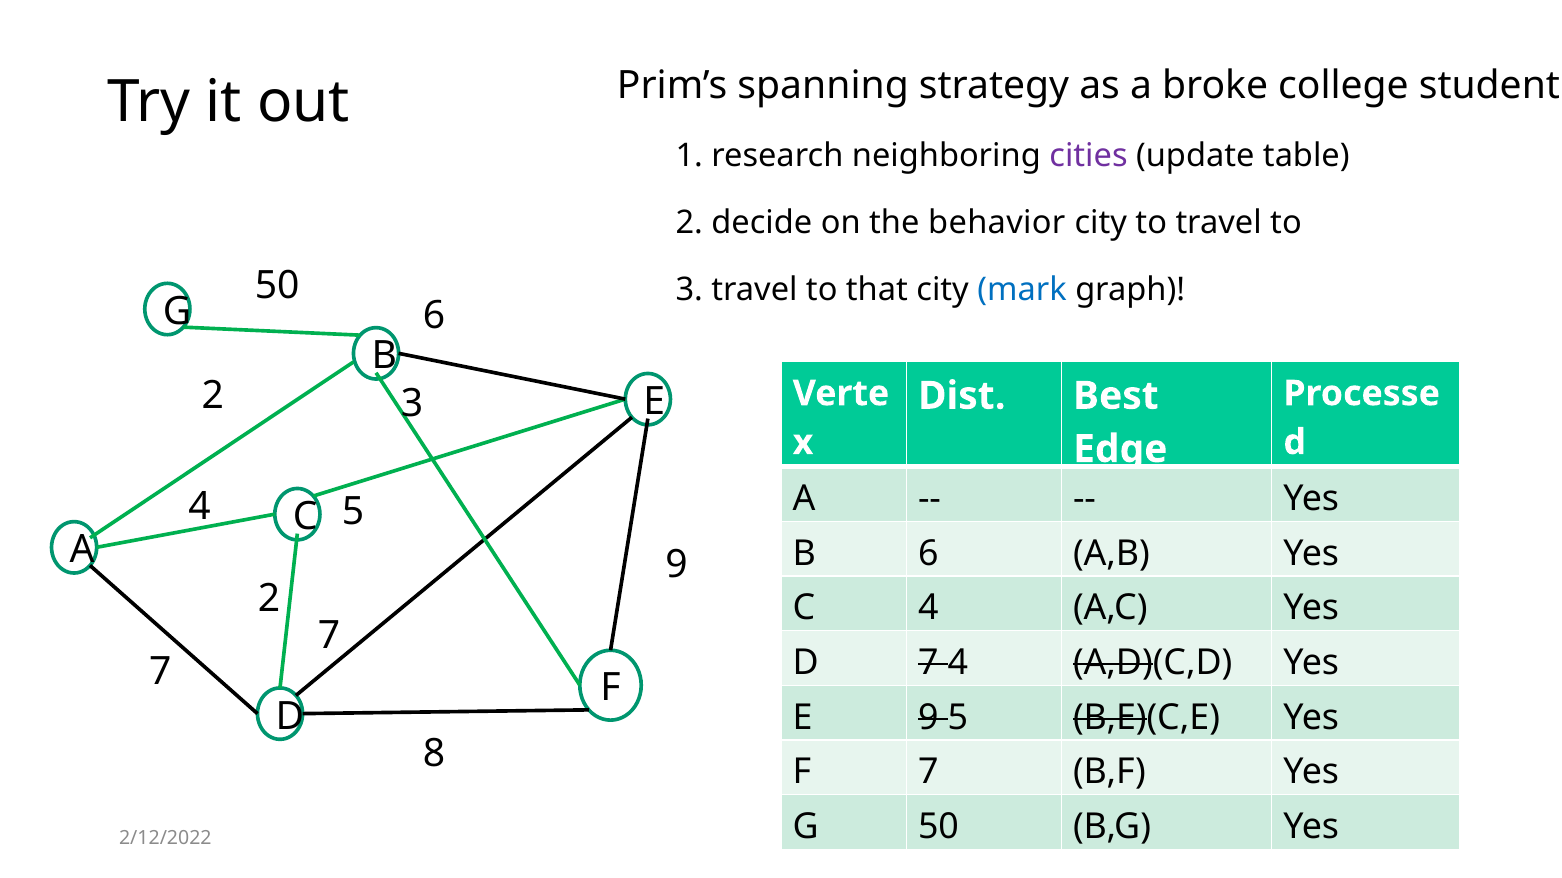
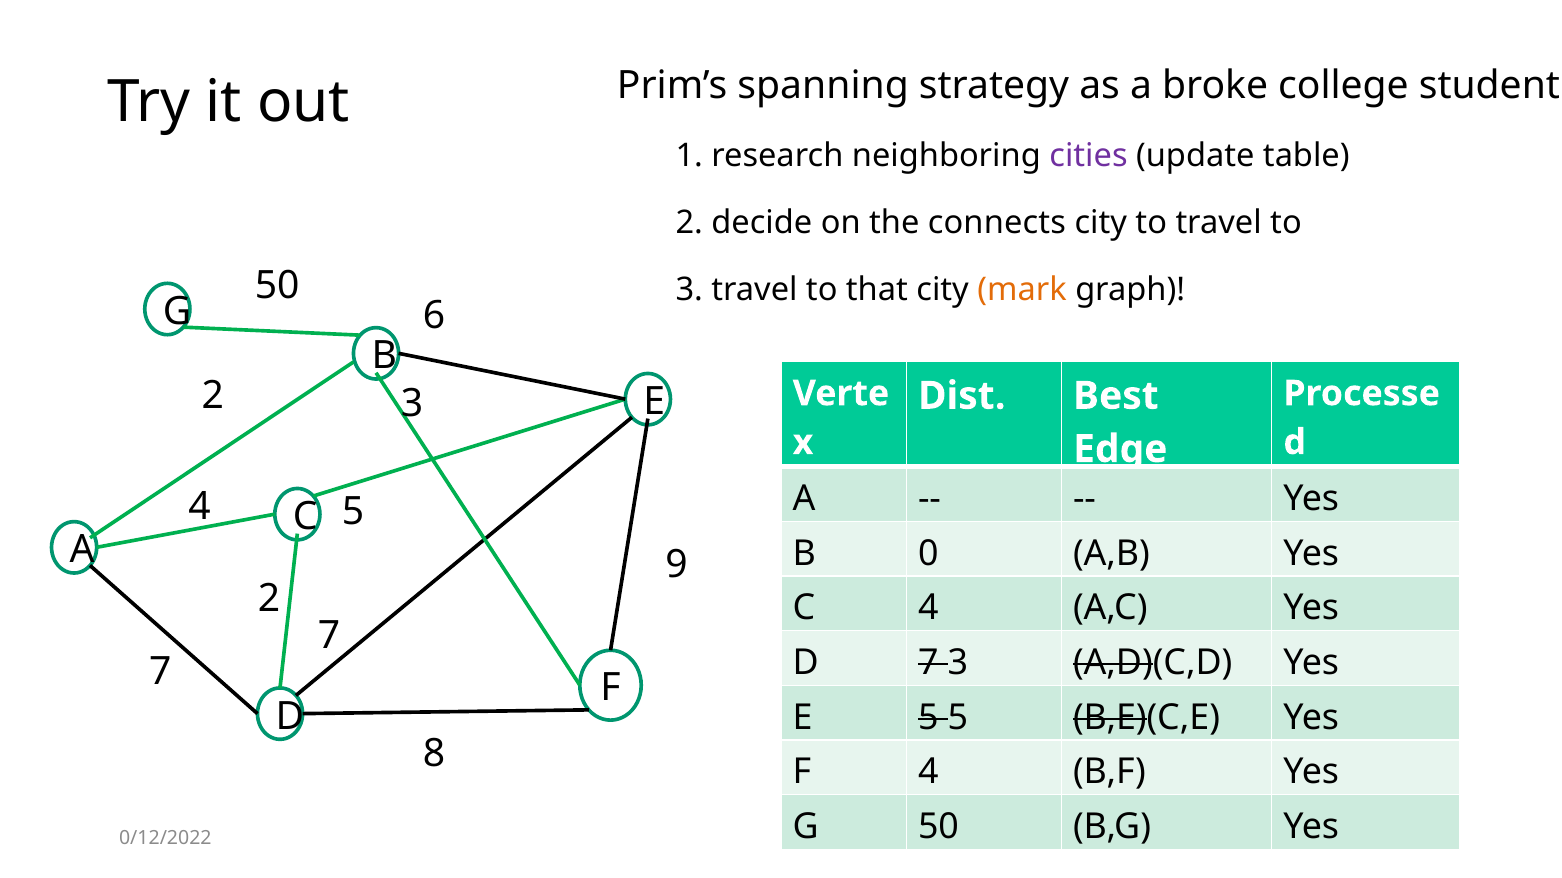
behavior: behavior -> connects
mark colour: blue -> orange
B 6: 6 -> 0
7 4: 4 -> 3
E 9: 9 -> 5
F 7: 7 -> 4
2/12/2022: 2/12/2022 -> 0/12/2022
